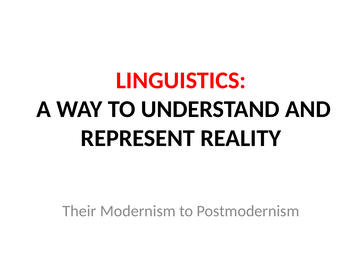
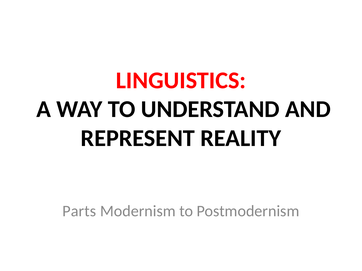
Their: Their -> Parts
